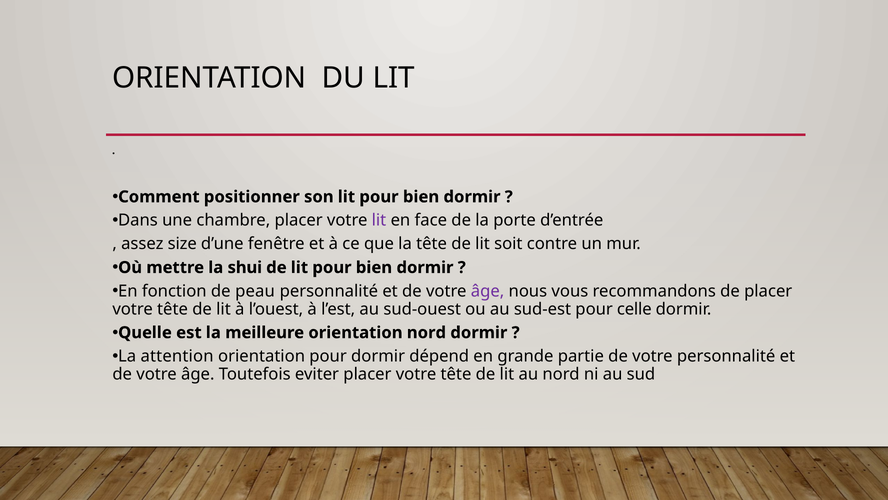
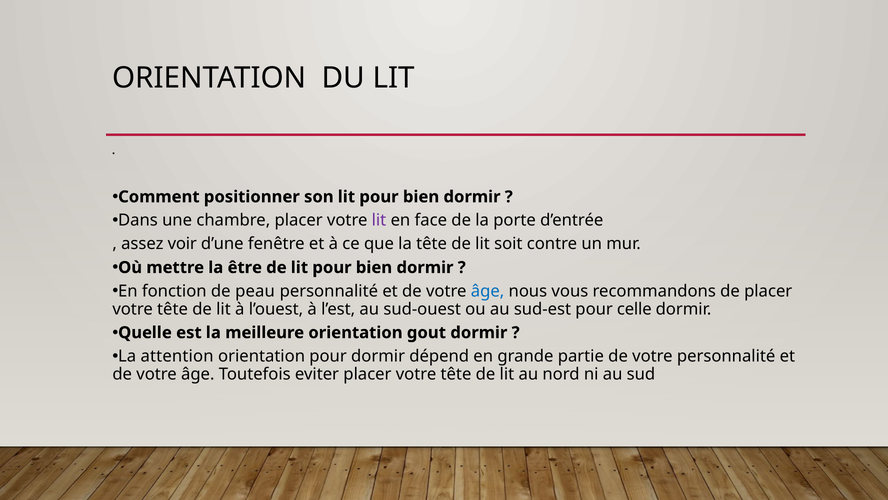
size: size -> voir
shui: shui -> être
âge at (488, 291) colour: purple -> blue
orientation nord: nord -> gout
